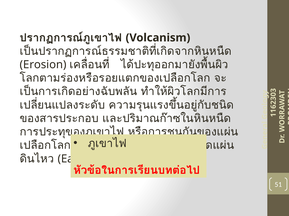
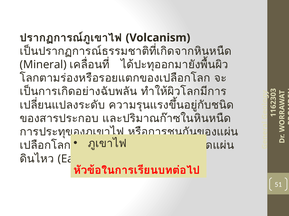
Erosion: Erosion -> Mineral
